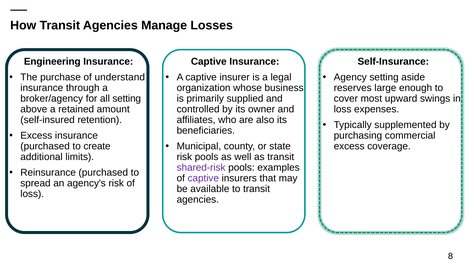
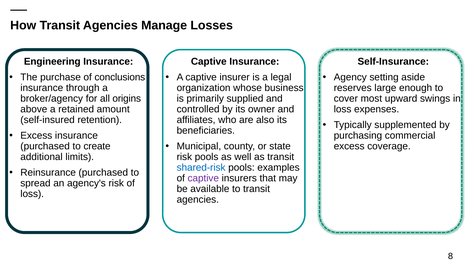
understand: understand -> conclusions
all setting: setting -> origins
shared-risk colour: purple -> blue
